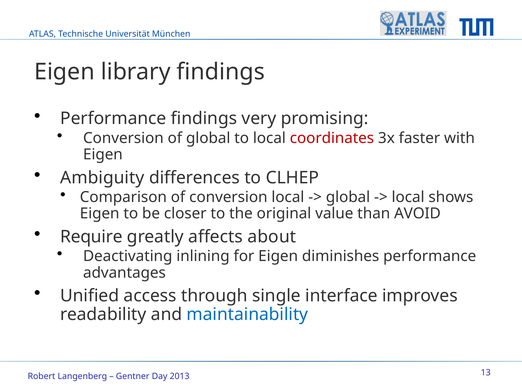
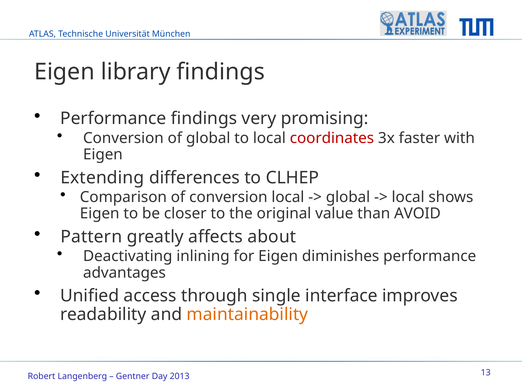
Ambiguity: Ambiguity -> Extending
Require: Require -> Pattern
maintainability colour: blue -> orange
